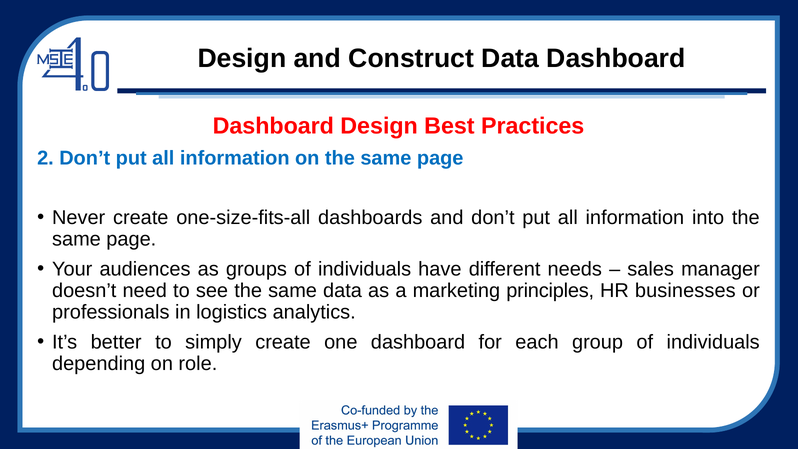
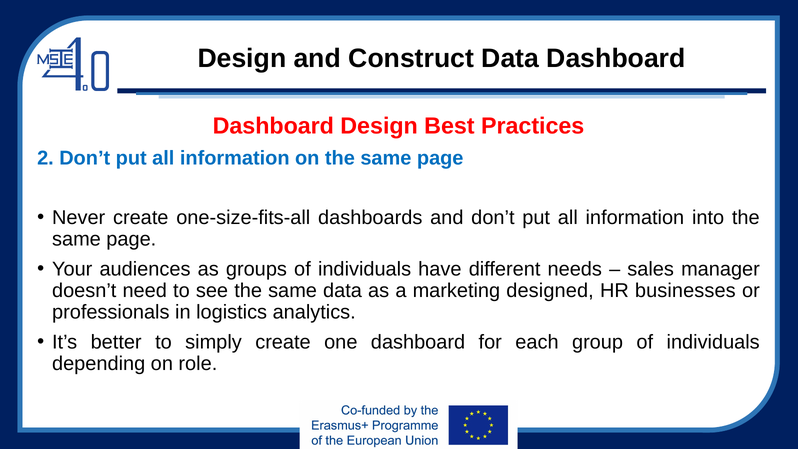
principles: principles -> designed
